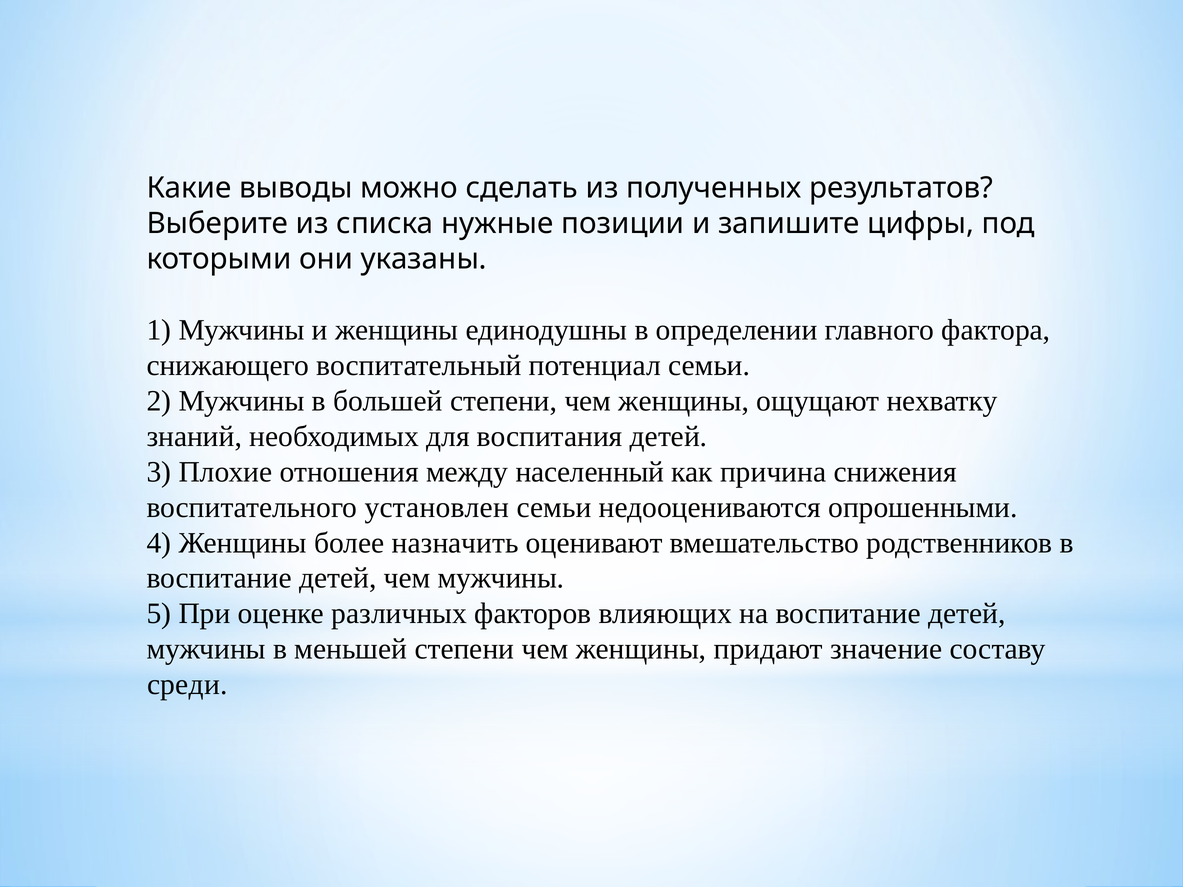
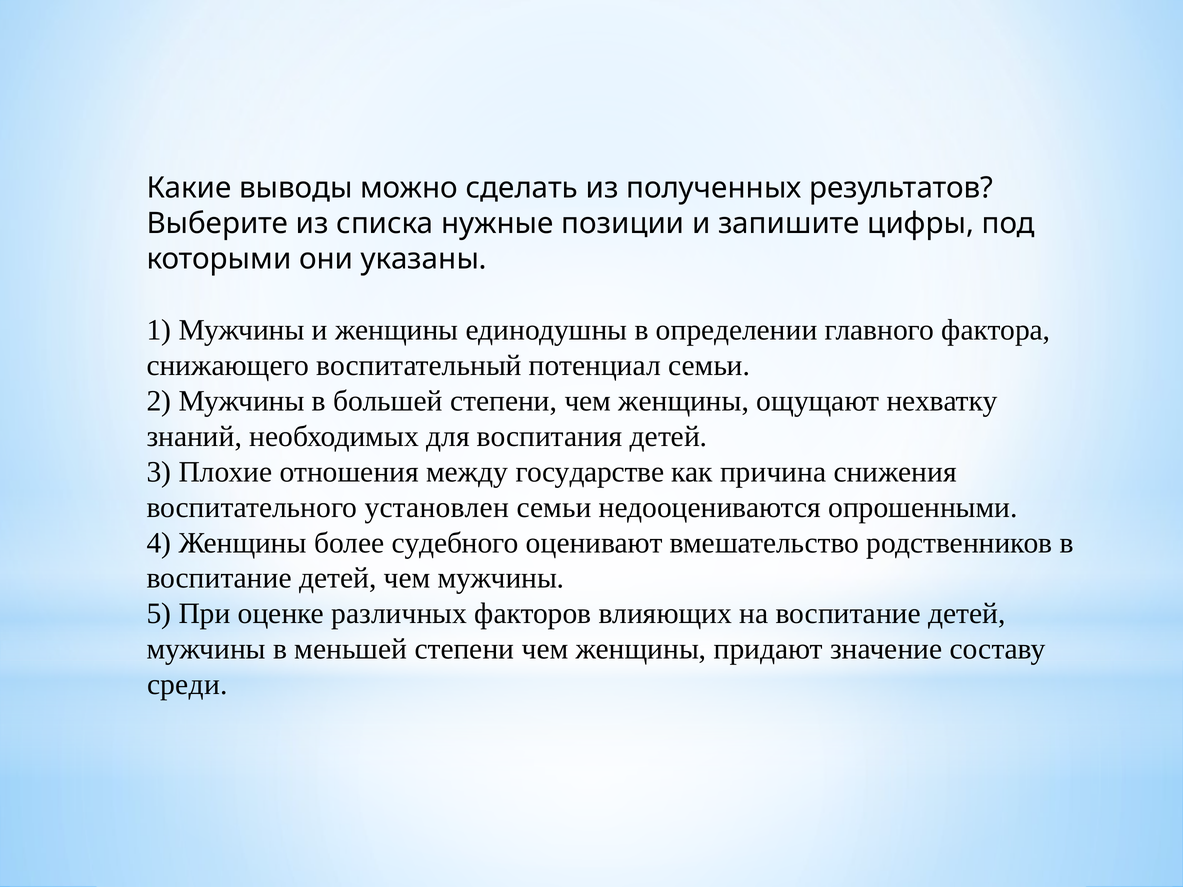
населенный: населенный -> государстве
назначить: назначить -> судебного
